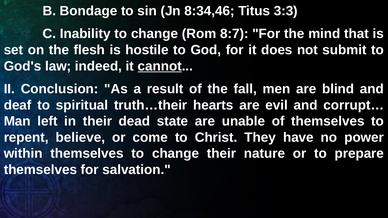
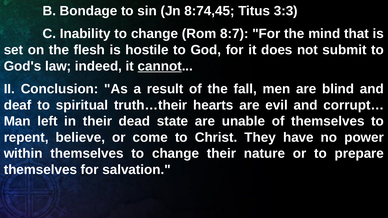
8:34,46: 8:34,46 -> 8:74,45
